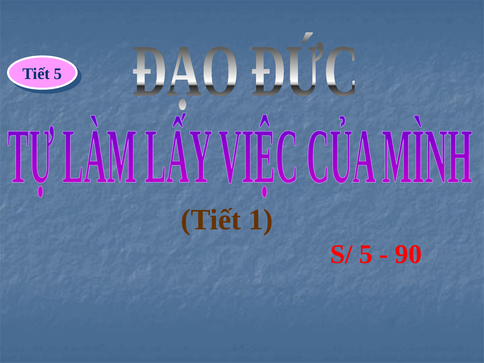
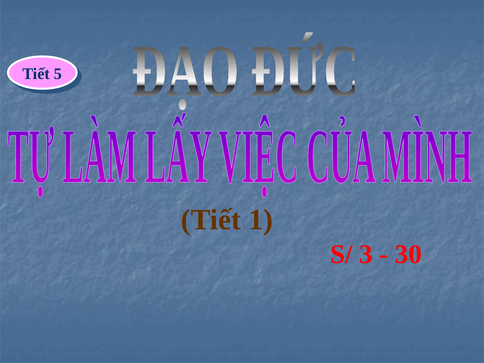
S/ 5: 5 -> 3
90: 90 -> 30
